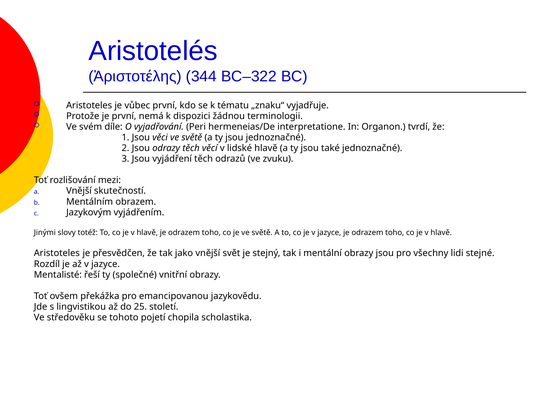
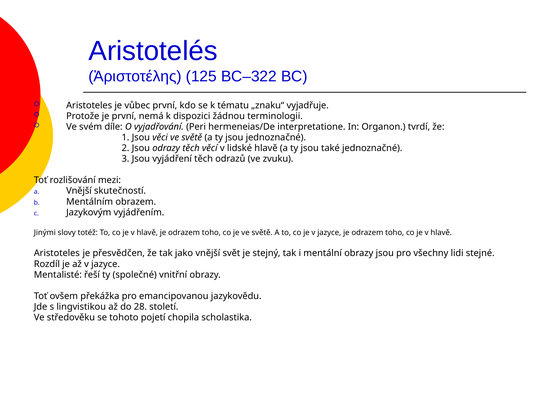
344: 344 -> 125
25: 25 -> 28
